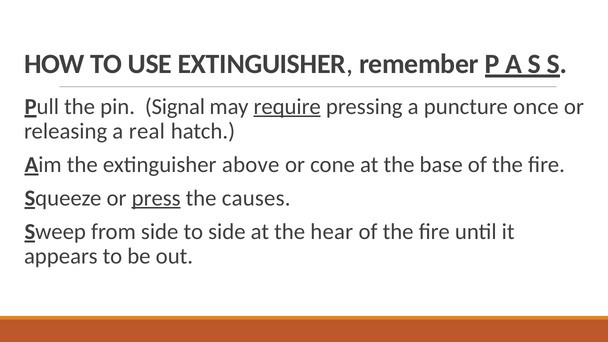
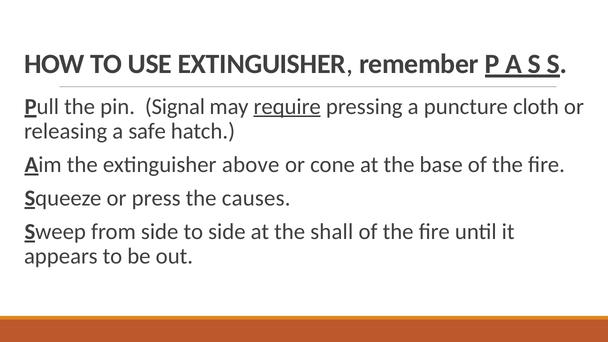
once: once -> cloth
real: real -> safe
press underline: present -> none
hear: hear -> shall
